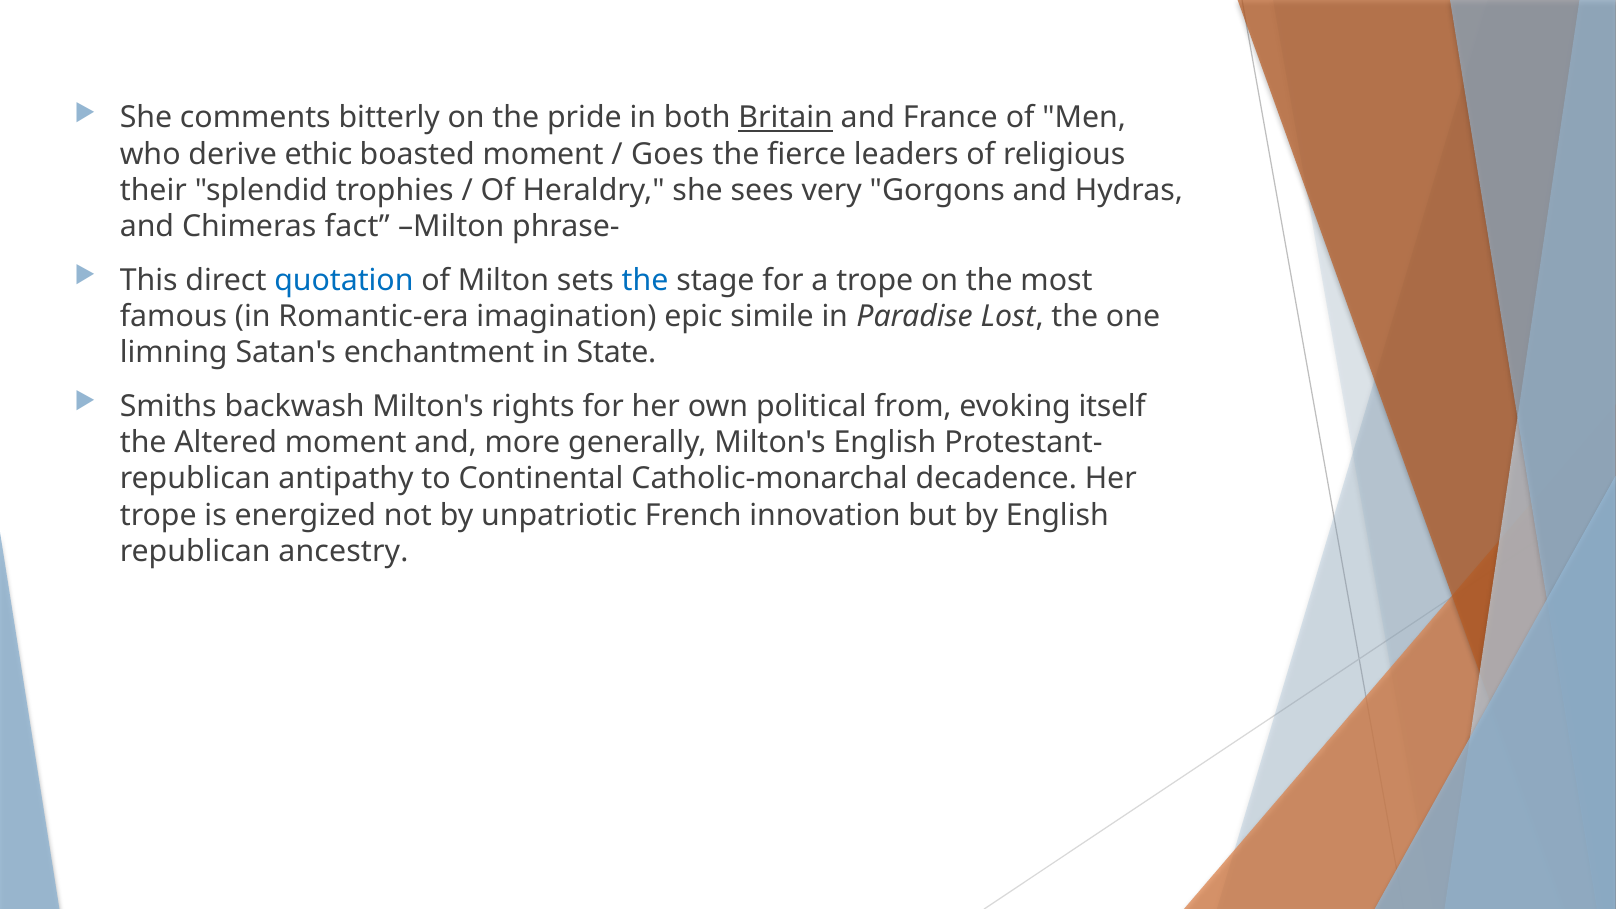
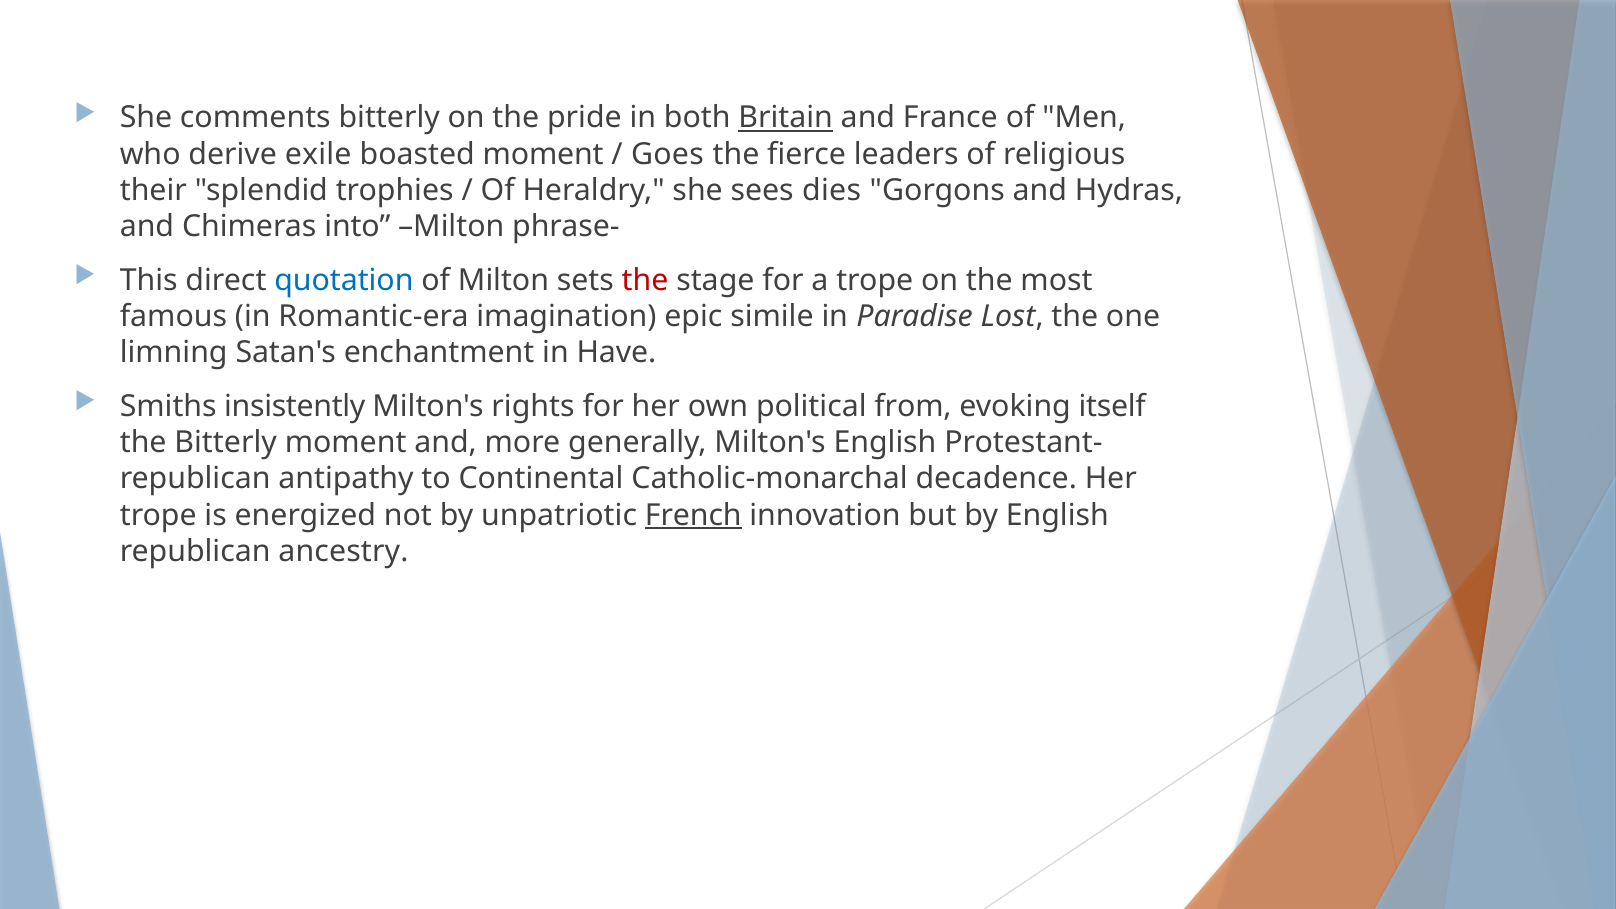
ethic: ethic -> exile
very: very -> dies
fact: fact -> into
the at (645, 280) colour: blue -> red
State: State -> Have
backwash: backwash -> insistently
the Altered: Altered -> Bitterly
French underline: none -> present
